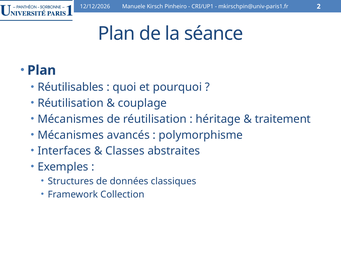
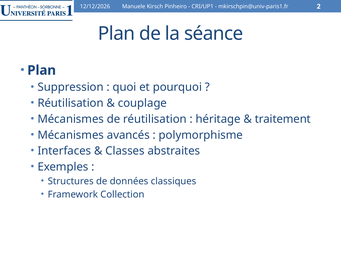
Réutilisables: Réutilisables -> Suppression
